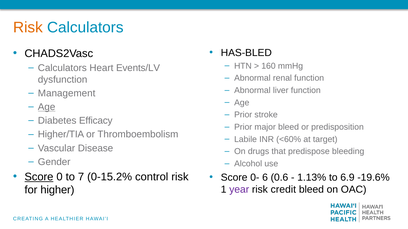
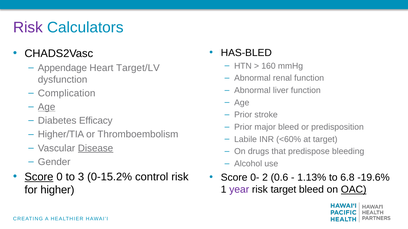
Risk at (28, 27) colour: orange -> purple
Calculators at (62, 68): Calculators -> Appendage
Events/LV: Events/LV -> Target/LV
Management: Management -> Complication
Disease underline: none -> present
7: 7 -> 3
6: 6 -> 2
6.9: 6.9 -> 6.8
risk credit: credit -> target
OAC underline: none -> present
